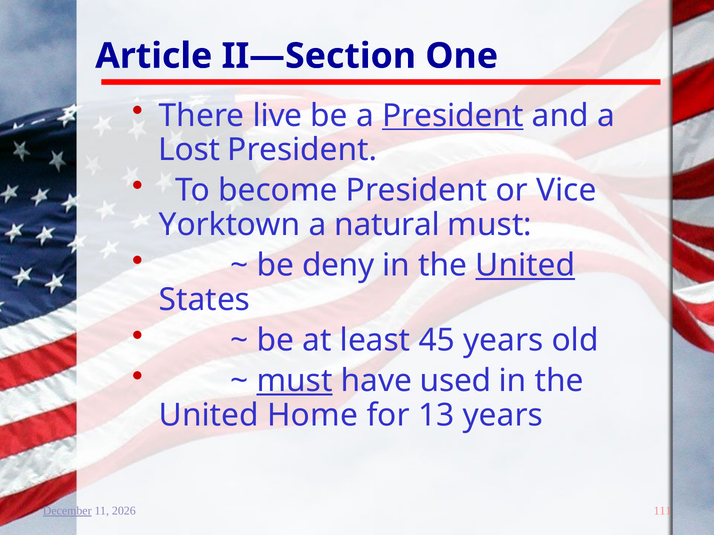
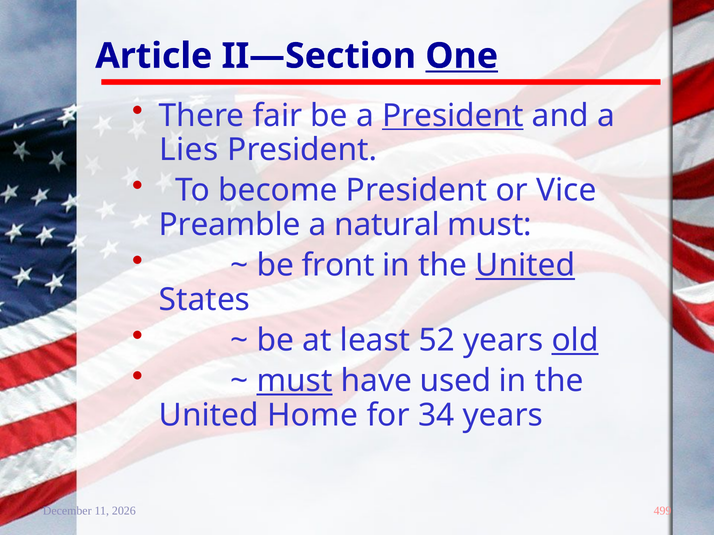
One underline: none -> present
live: live -> fair
Lost: Lost -> Lies
Yorktown: Yorktown -> Preamble
deny: deny -> front
45: 45 -> 52
old underline: none -> present
13: 13 -> 34
December underline: present -> none
111: 111 -> 499
